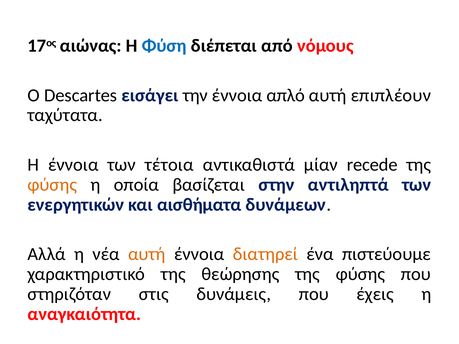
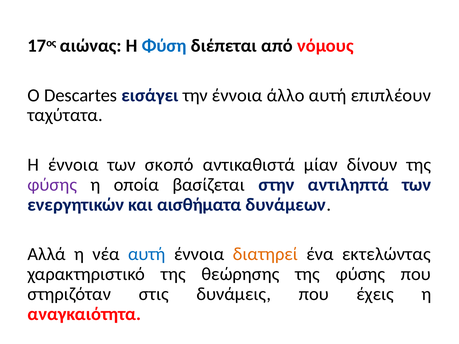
απλό: απλό -> άλλο
τέτοια: τέτοια -> σκοπό
recede: recede -> δίνουν
φύσης at (52, 185) colour: orange -> purple
αυτή at (147, 254) colour: orange -> blue
πιστεύουμε: πιστεύουμε -> εκτελώντας
